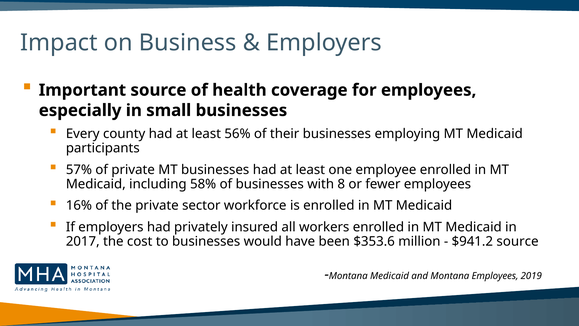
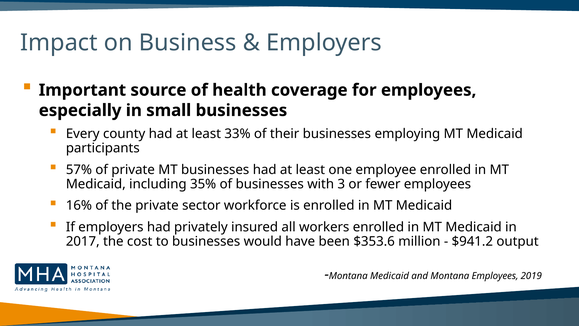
56%: 56% -> 33%
58%: 58% -> 35%
8: 8 -> 3
$941.2 source: source -> output
